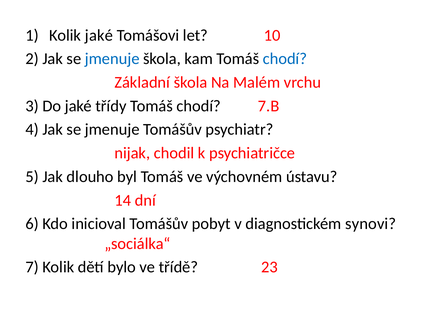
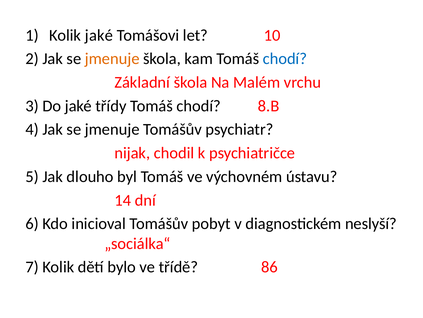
jmenuje at (112, 59) colour: blue -> orange
7.B: 7.B -> 8.B
synovi: synovi -> neslyší
23: 23 -> 86
